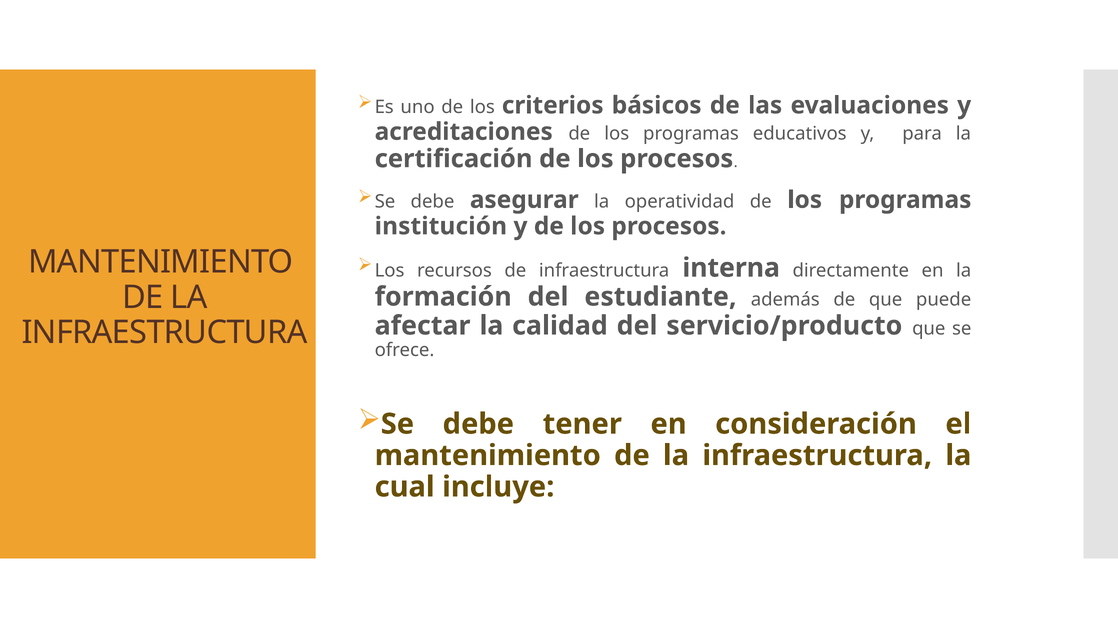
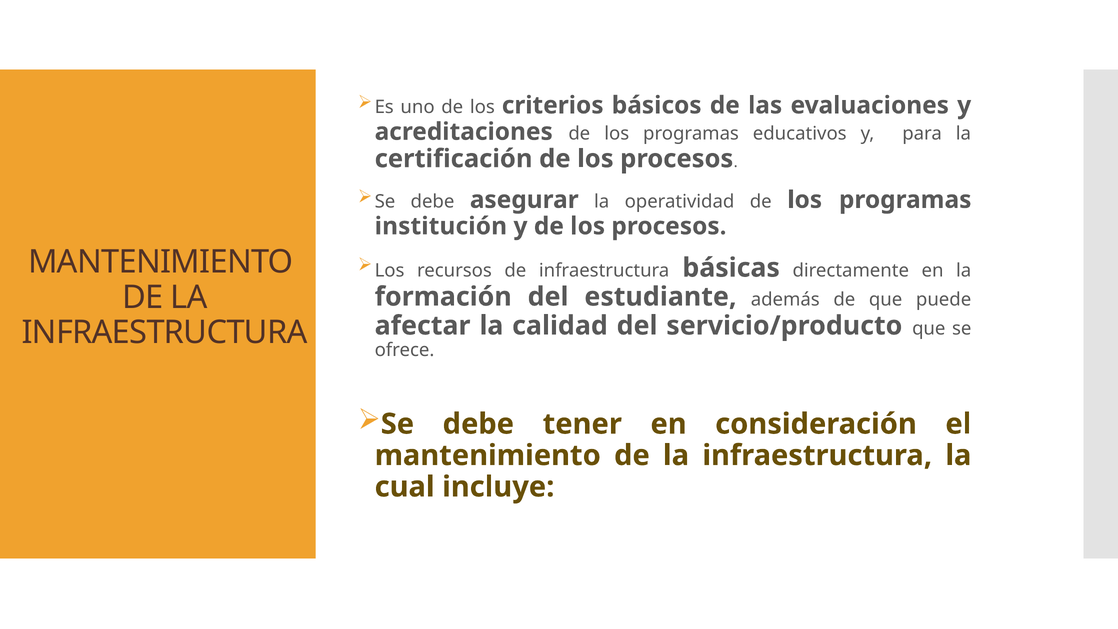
interna: interna -> básicas
